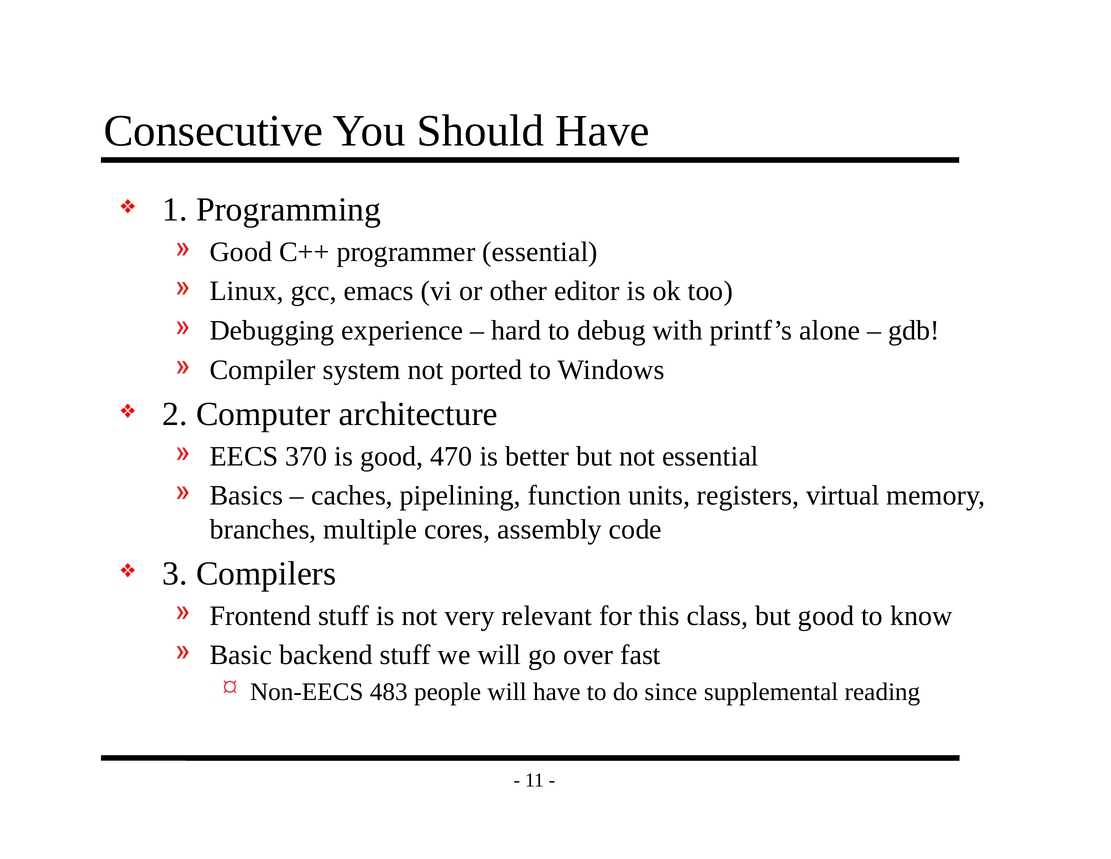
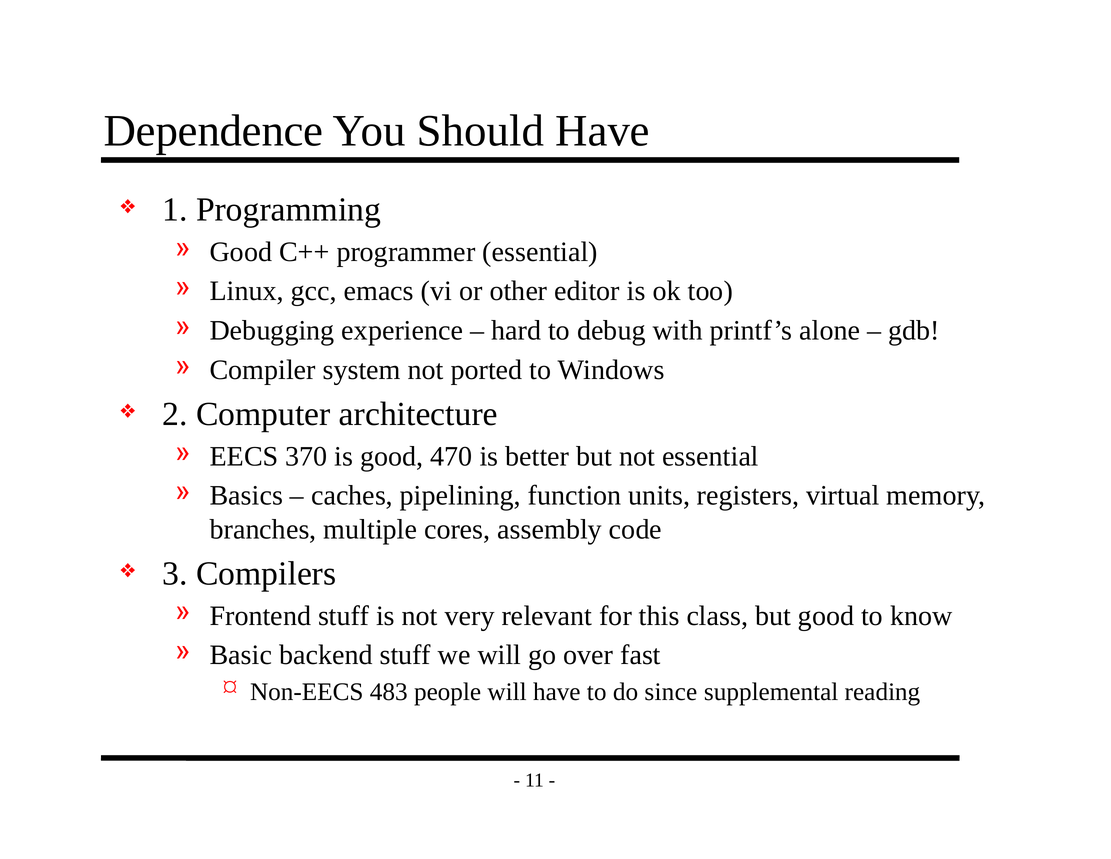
Consecutive: Consecutive -> Dependence
